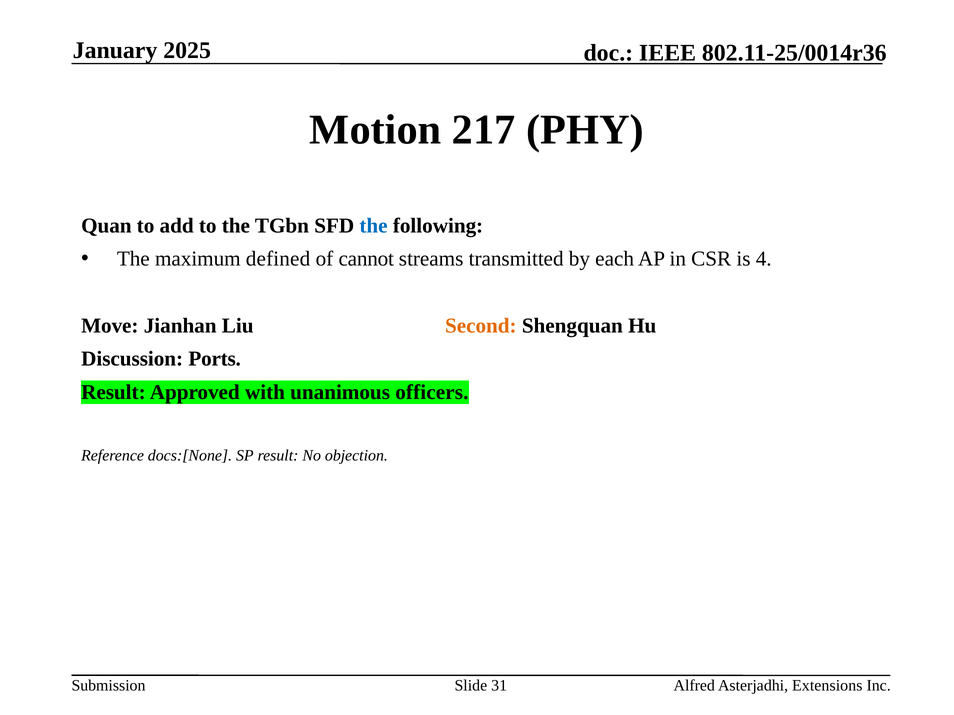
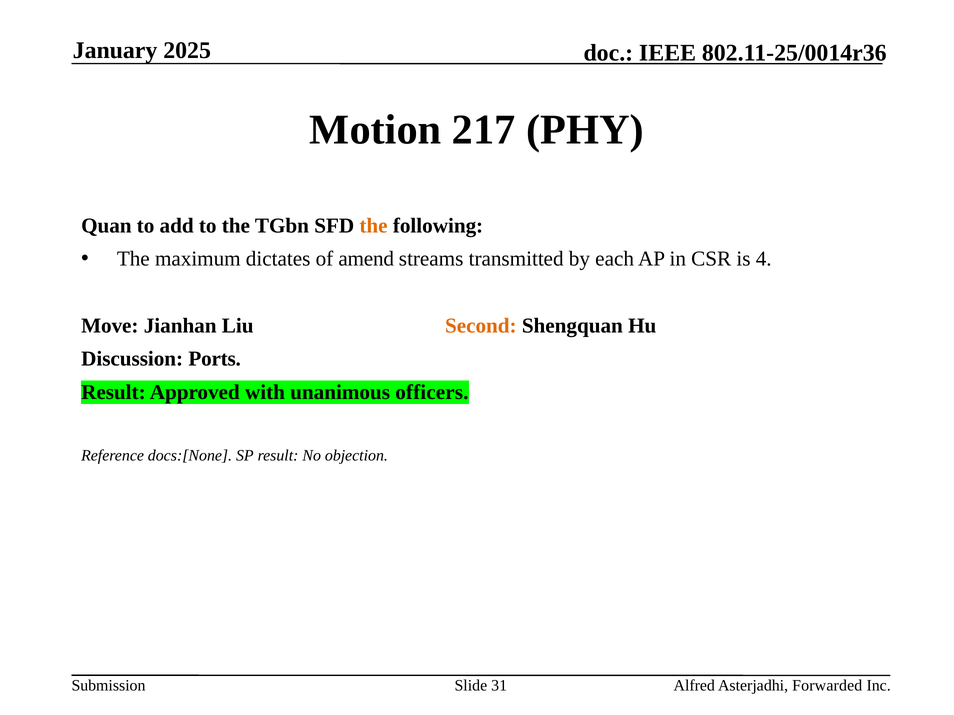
the at (374, 226) colour: blue -> orange
defined: defined -> dictates
cannot: cannot -> amend
Extensions: Extensions -> Forwarded
